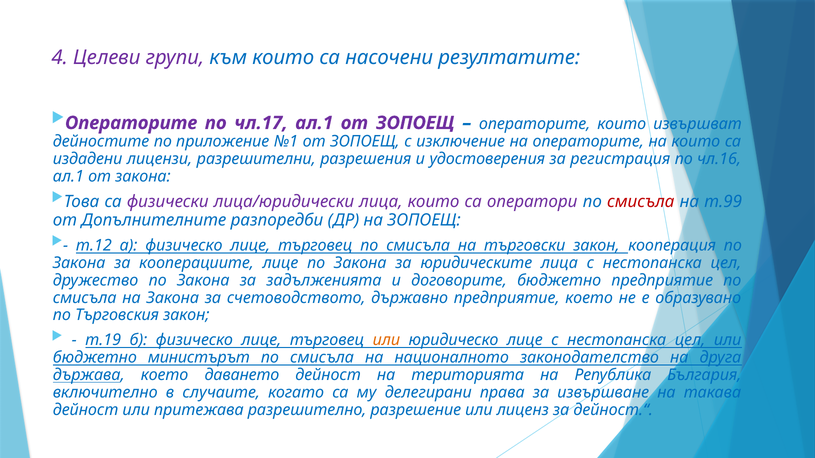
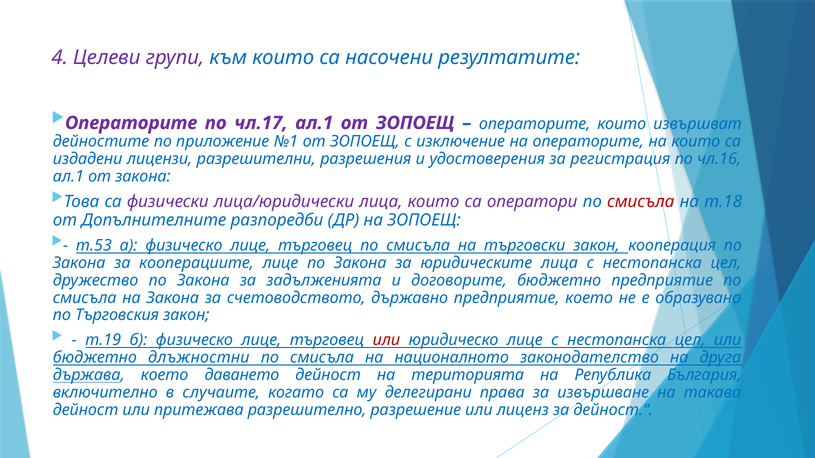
т.99: т.99 -> т.18
т.12: т.12 -> т.53
или at (386, 340) colour: orange -> red
министърът: министърът -> длъжностни
